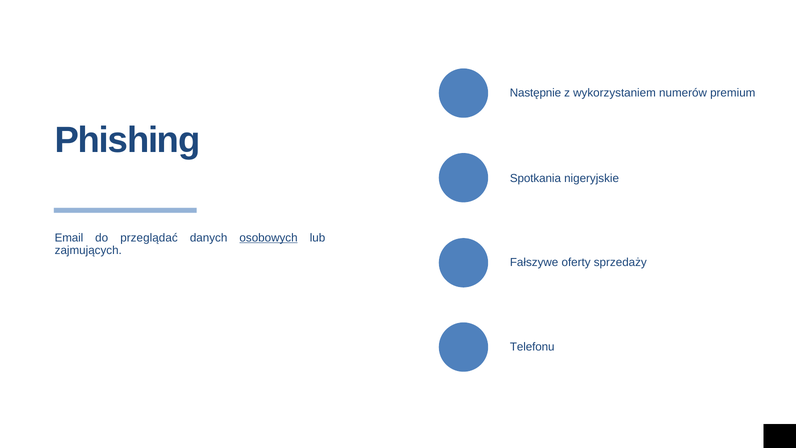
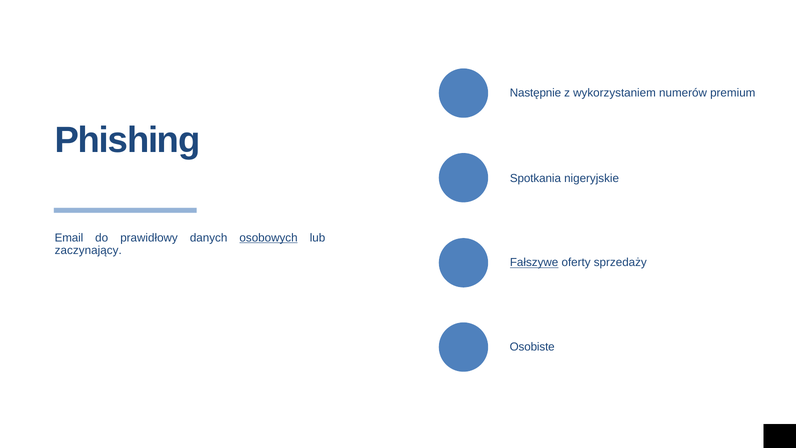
przeglądać: przeglądać -> prawidłowy
zajmujących: zajmujących -> zaczynający
Fałszywe underline: none -> present
Telefonu: Telefonu -> Osobiste
